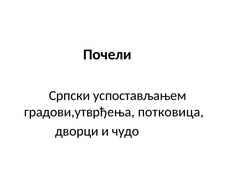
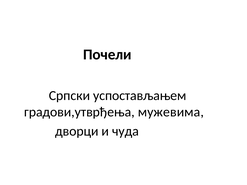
потковица: потковица -> мужевима
чудо: чудо -> чуда
